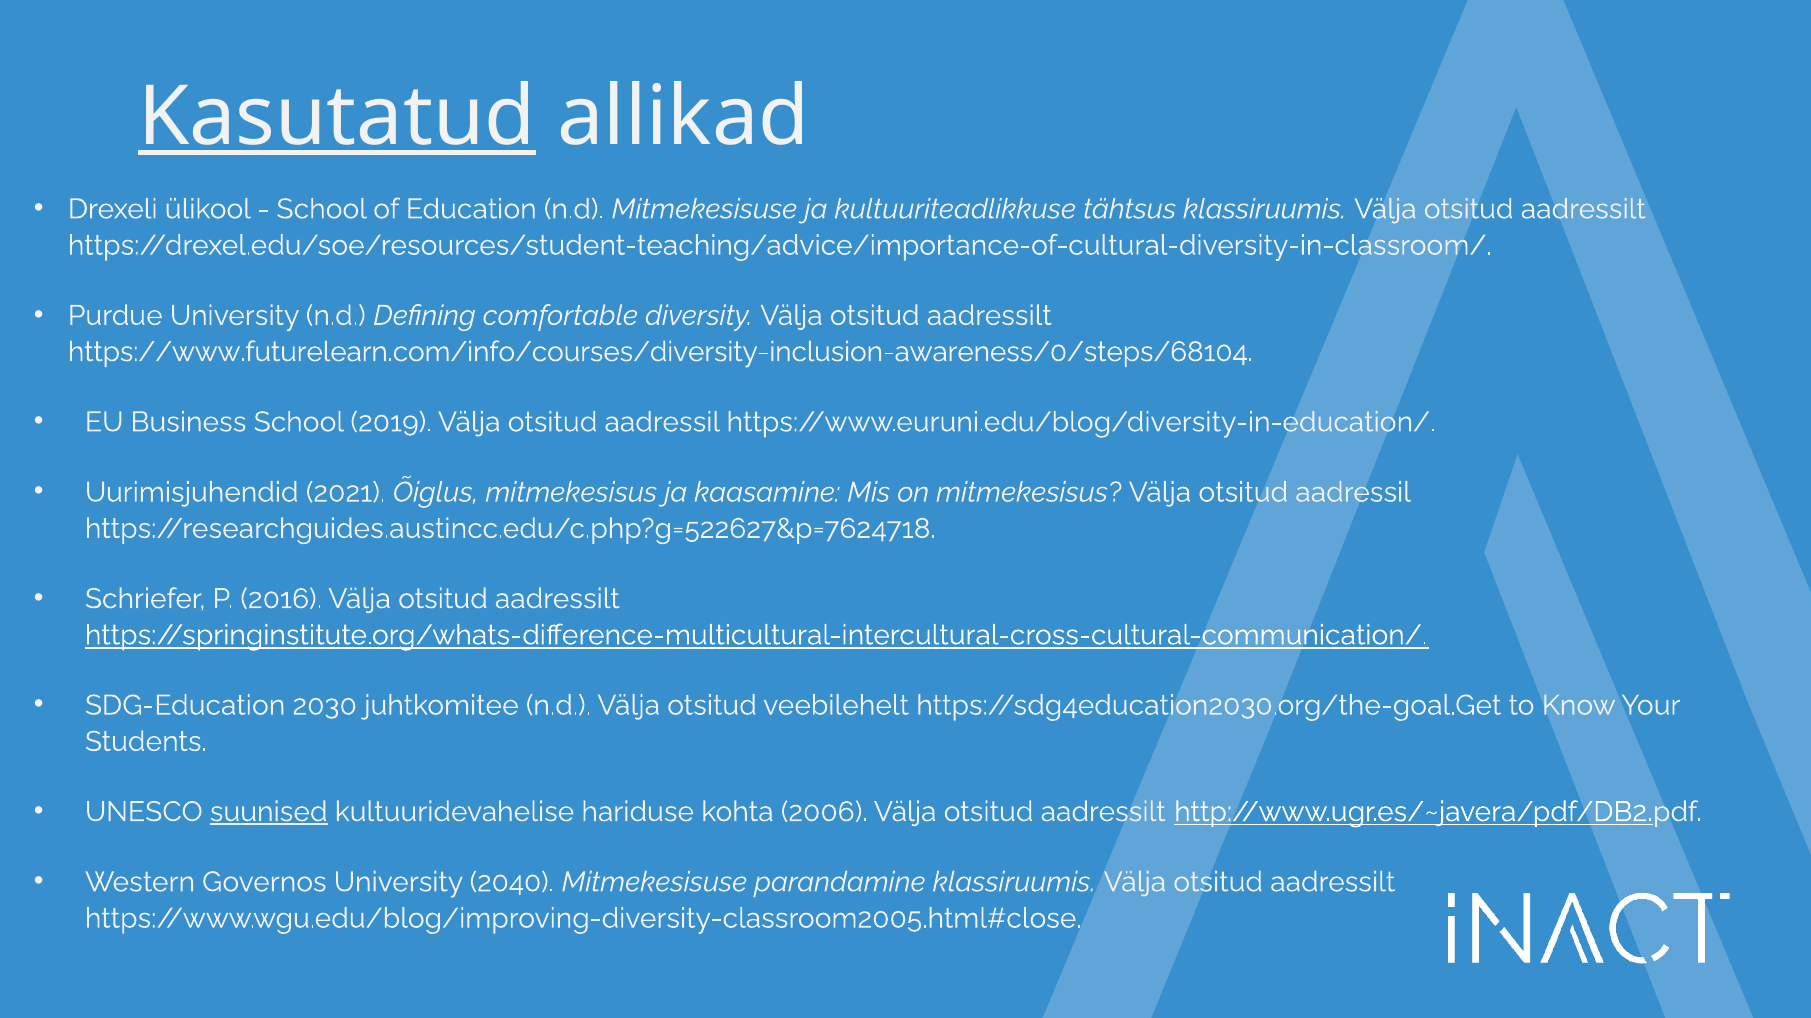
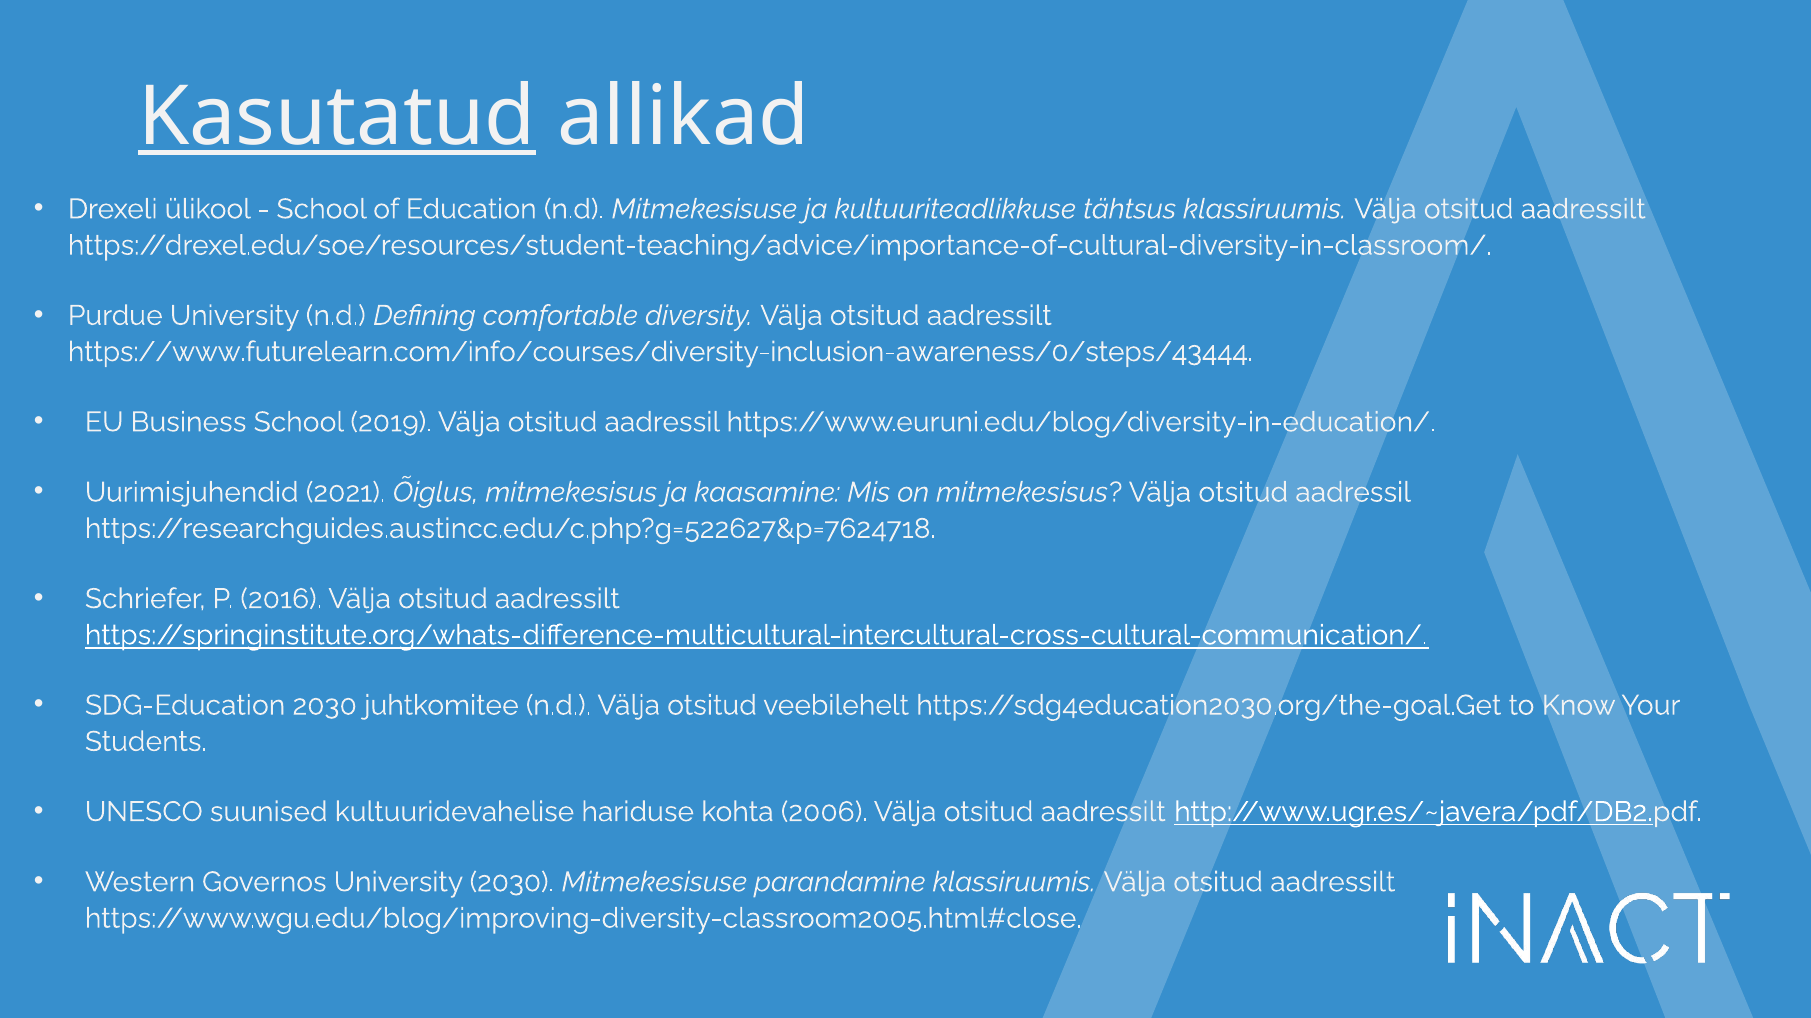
https://www.futurelearn.com/info/courses/diversity-inclusion-awareness/0/steps/68104: https://www.futurelearn.com/info/courses/diversity-inclusion-awareness/0/steps/68104 -> https://www.futurelearn.com/info/courses/diversity-inclusion-awareness/0/steps/43444
suunised underline: present -> none
University 2040: 2040 -> 2030
